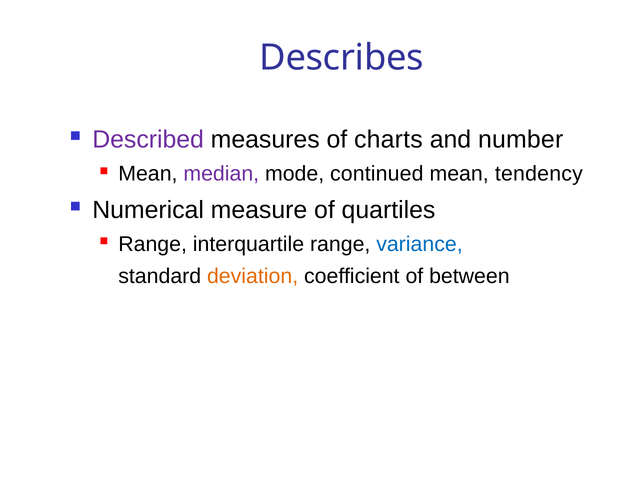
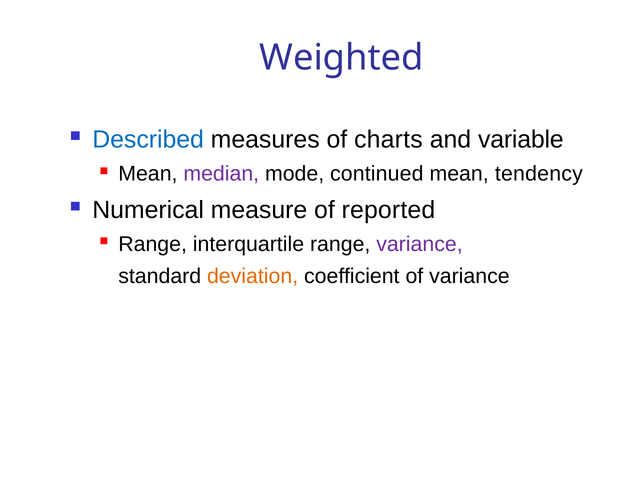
Describes: Describes -> Weighted
Described colour: purple -> blue
number: number -> variable
quartiles: quartiles -> reported
variance at (419, 244) colour: blue -> purple
of between: between -> variance
